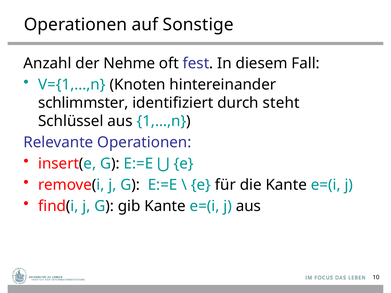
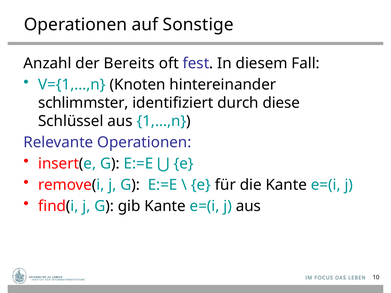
Nehme: Nehme -> Bereits
steht: steht -> diese
